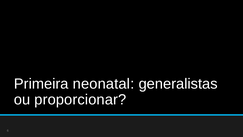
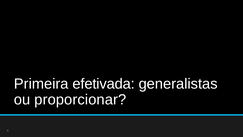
neonatal: neonatal -> efetivada
